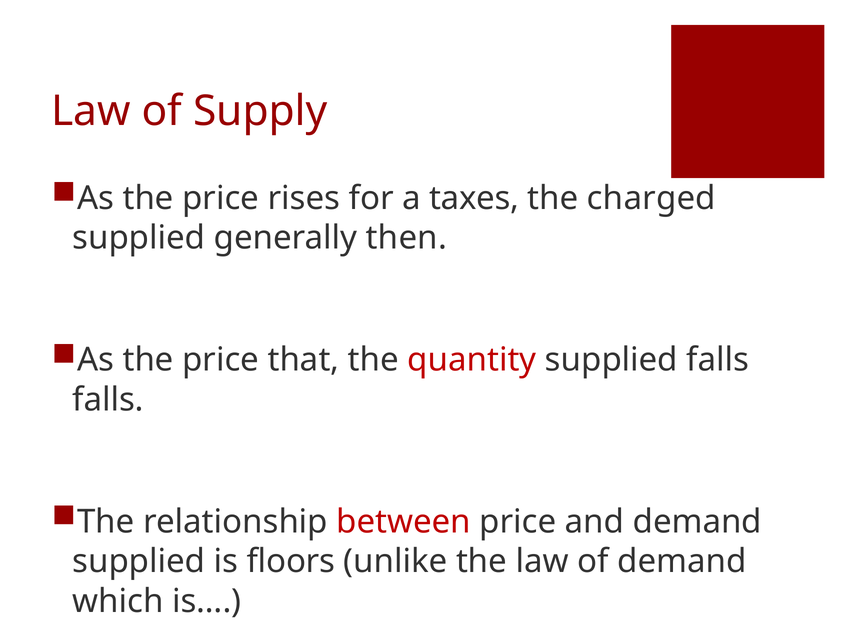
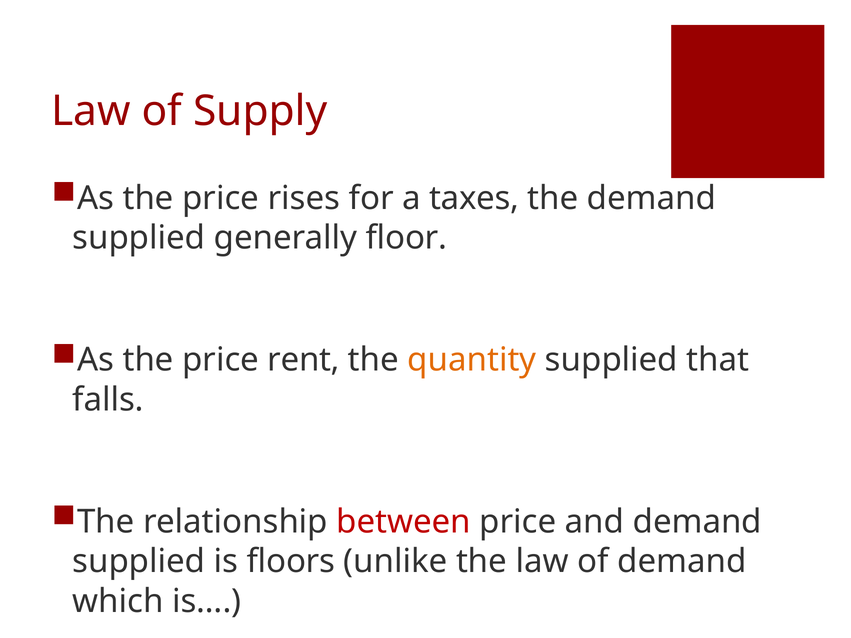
the charged: charged -> demand
then: then -> floor
that: that -> rent
quantity colour: red -> orange
supplied falls: falls -> that
